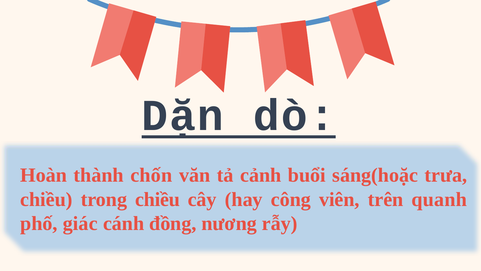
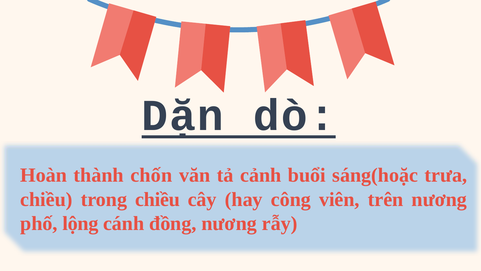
trên quanh: quanh -> nương
giác: giác -> lộng
